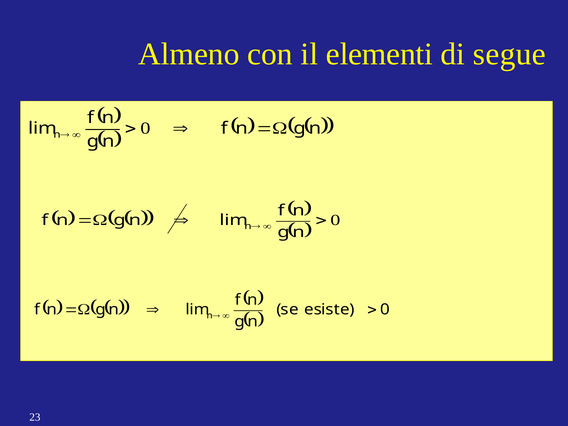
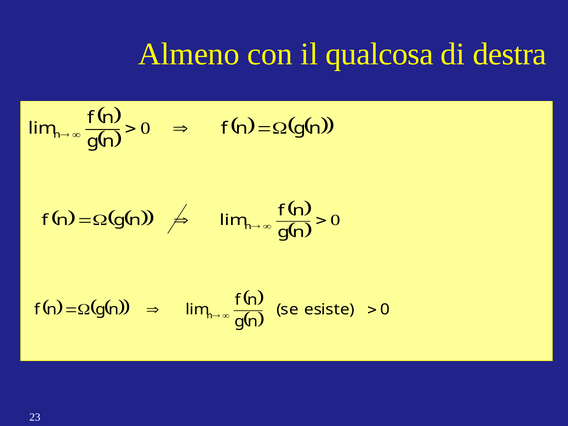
elementi: elementi -> qualcosa
segue: segue -> destra
